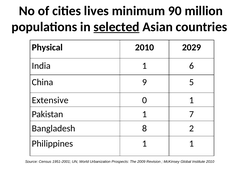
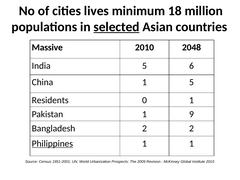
90: 90 -> 18
Physical: Physical -> Massive
2029: 2029 -> 2048
India 1: 1 -> 5
China 9: 9 -> 1
Extensive: Extensive -> Residents
7: 7 -> 9
Bangladesh 8: 8 -> 2
Philippines underline: none -> present
